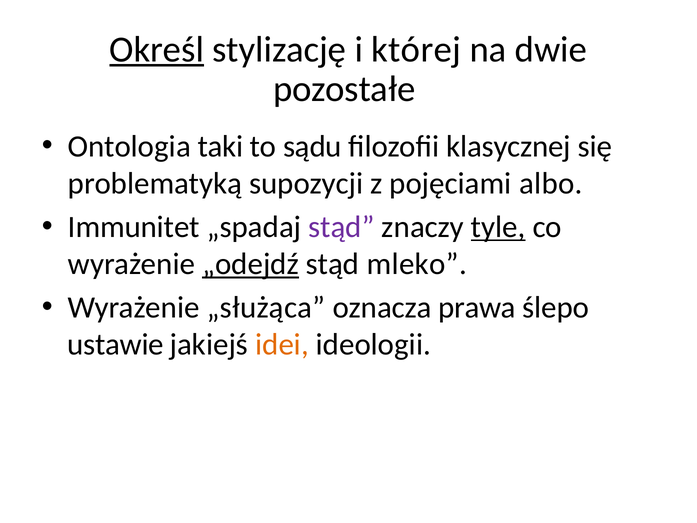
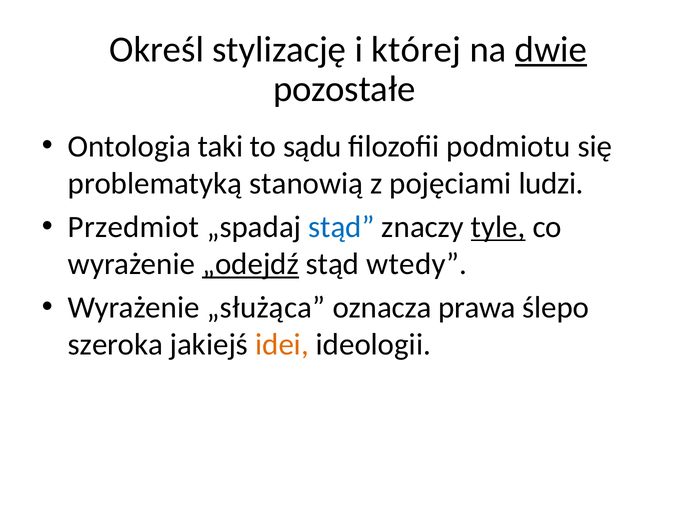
Określ underline: present -> none
dwie underline: none -> present
klasycznej: klasycznej -> podmiotu
supozycji: supozycji -> stanowią
albo: albo -> ludzi
Immunitet: Immunitet -> Przedmiot
stąd at (341, 227) colour: purple -> blue
mleko: mleko -> wtedy
ustawie: ustawie -> szeroka
